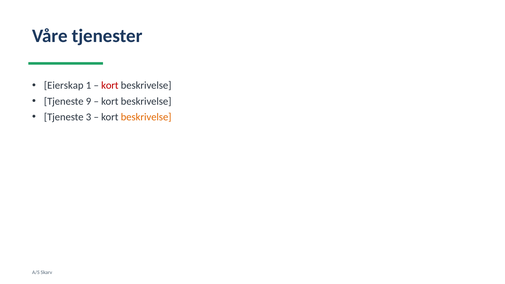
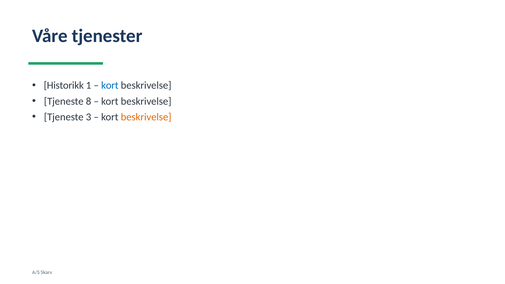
Eierskap: Eierskap -> Historikk
kort at (110, 86) colour: red -> blue
9: 9 -> 8
